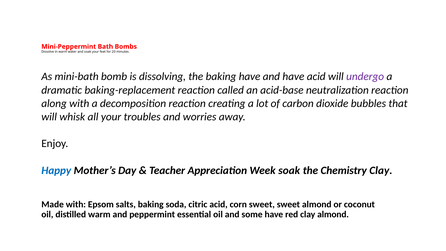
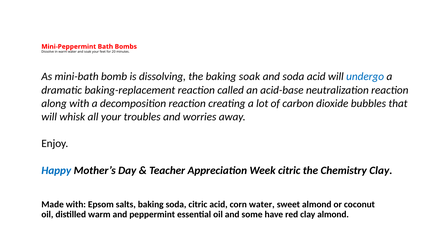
baking have: have -> soak
and have: have -> soda
undergo colour: purple -> blue
Week soak: soak -> citric
corn sweet: sweet -> water
